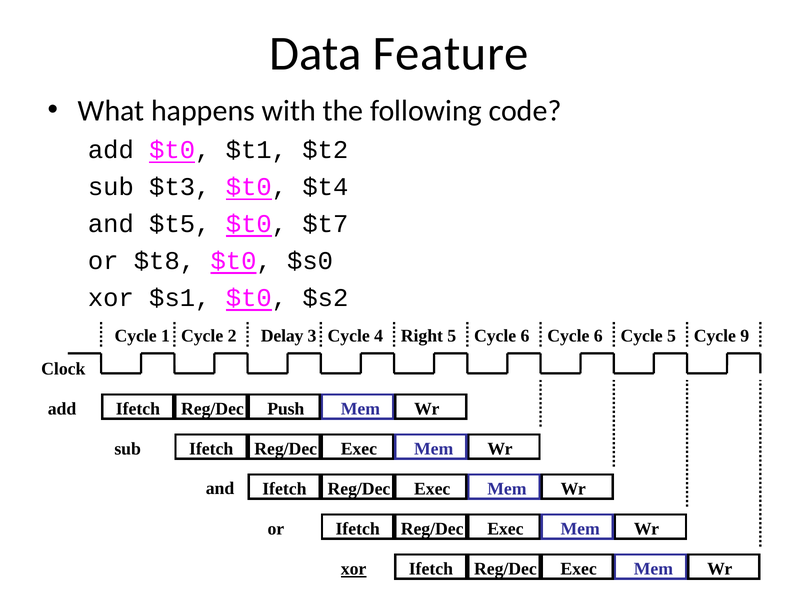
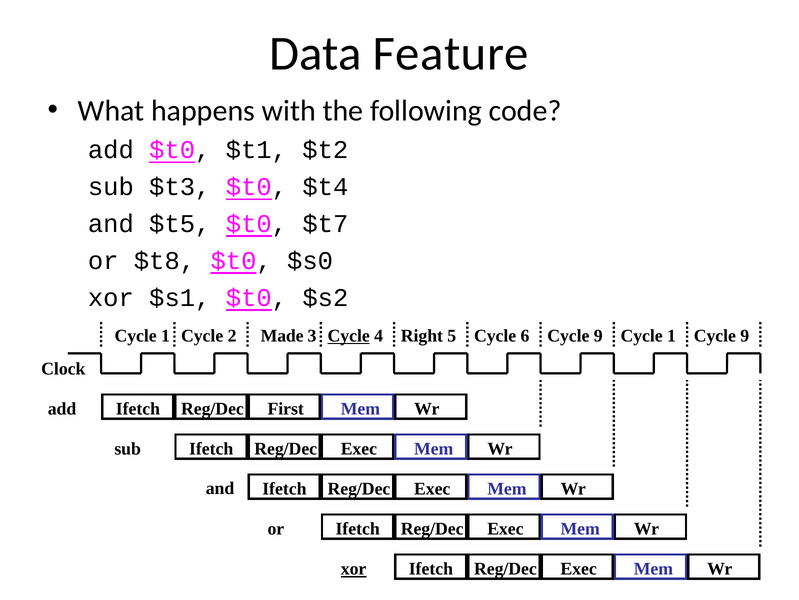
Delay: Delay -> Made
Cycle at (349, 335) underline: none -> present
6 Cycle 6: 6 -> 9
5 at (672, 335): 5 -> 1
Push: Push -> First
